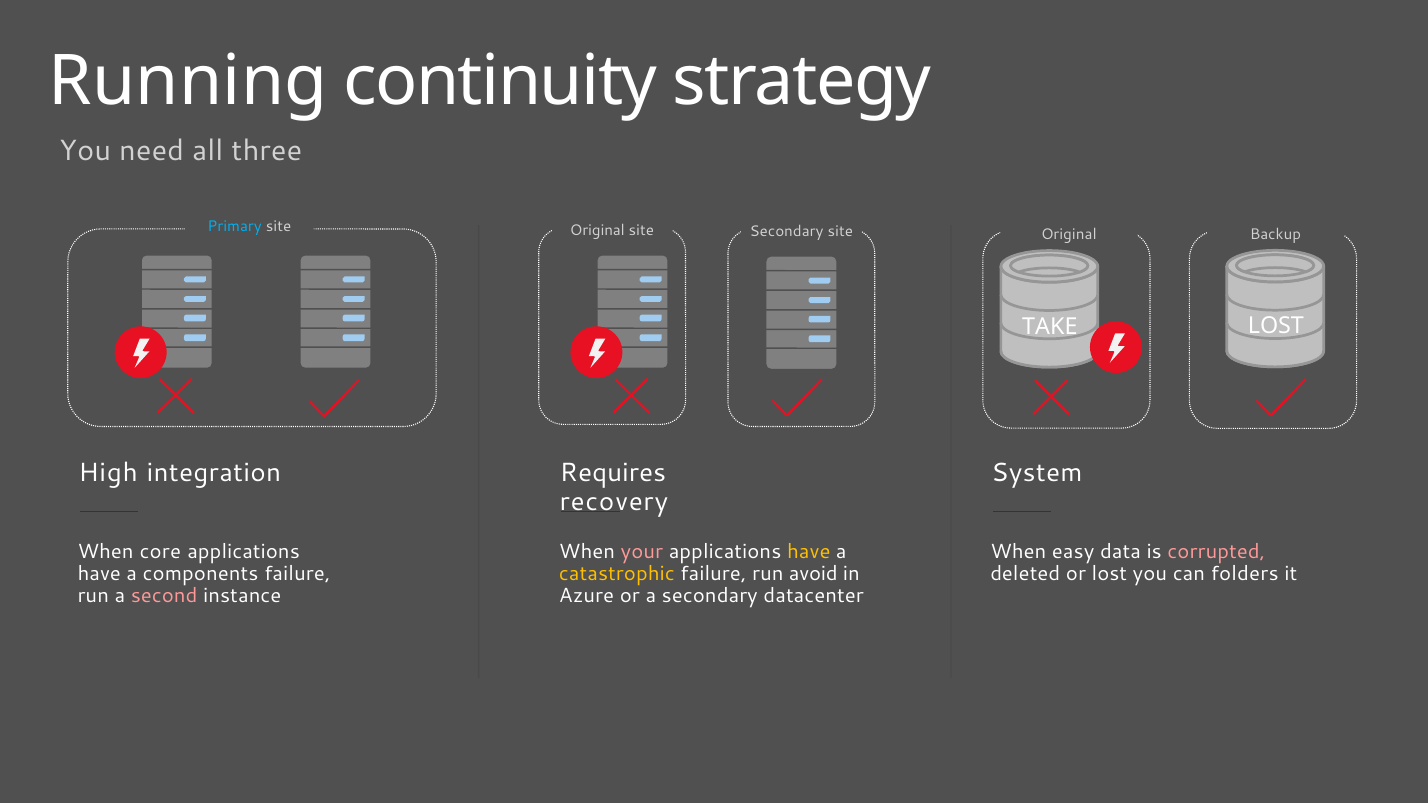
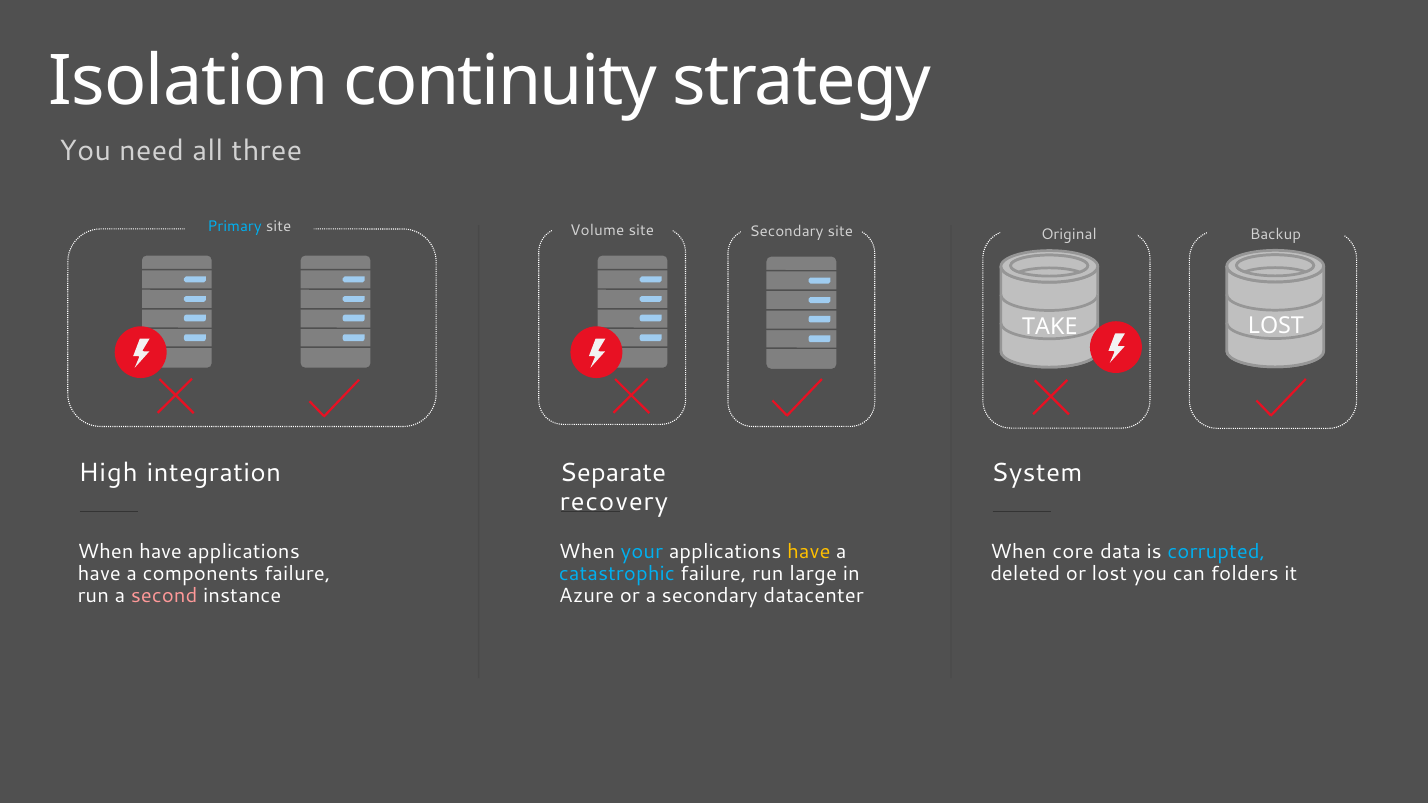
Running: Running -> Isolation
Original at (597, 230): Original -> Volume
Requires: Requires -> Separate
When core: core -> have
your colour: pink -> light blue
easy: easy -> core
corrupted colour: pink -> light blue
catastrophic colour: yellow -> light blue
avoid: avoid -> large
